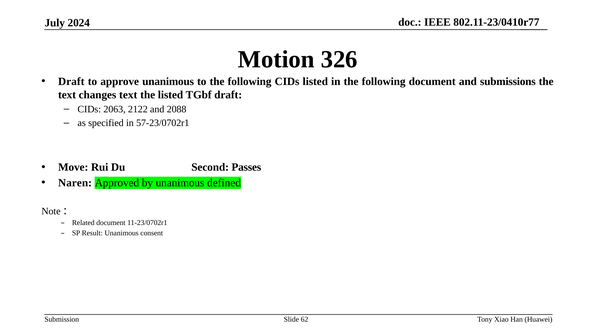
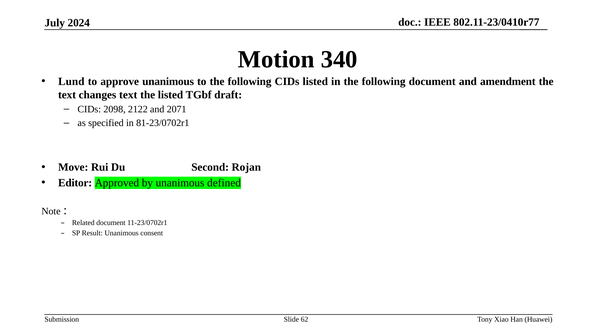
326: 326 -> 340
Draft at (71, 81): Draft -> Lund
submissions: submissions -> amendment
2063: 2063 -> 2098
2088: 2088 -> 2071
57-23/0702r1: 57-23/0702r1 -> 81-23/0702r1
Passes: Passes -> Rojan
Naren: Naren -> Editor
